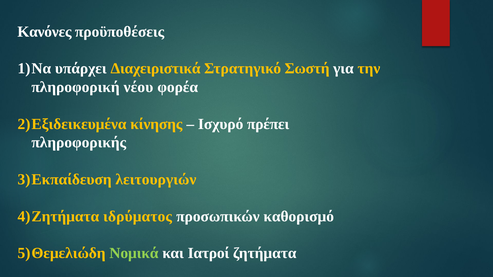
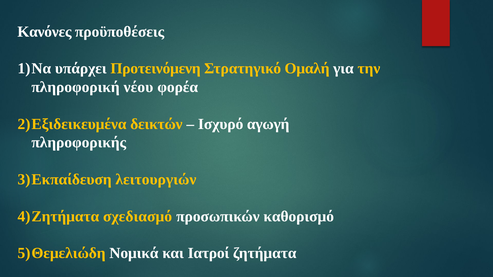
Διαχειριστικά: Διαχειριστικά -> Προτεινόμενη
Σωστή: Σωστή -> Ομαλή
κίνησης: κίνησης -> δεικτών
πρέπει: πρέπει -> αγωγή
ιδρύματος: ιδρύματος -> σχεδιασμό
Νομικά colour: light green -> white
